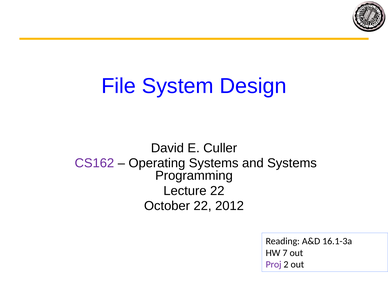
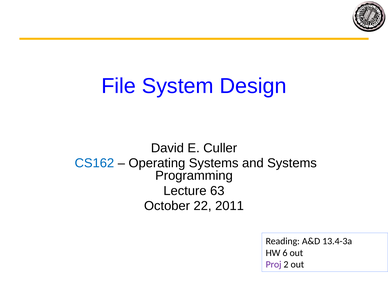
CS162 colour: purple -> blue
Lecture 22: 22 -> 63
2012: 2012 -> 2011
16.1-3a: 16.1-3a -> 13.4-3a
7: 7 -> 6
